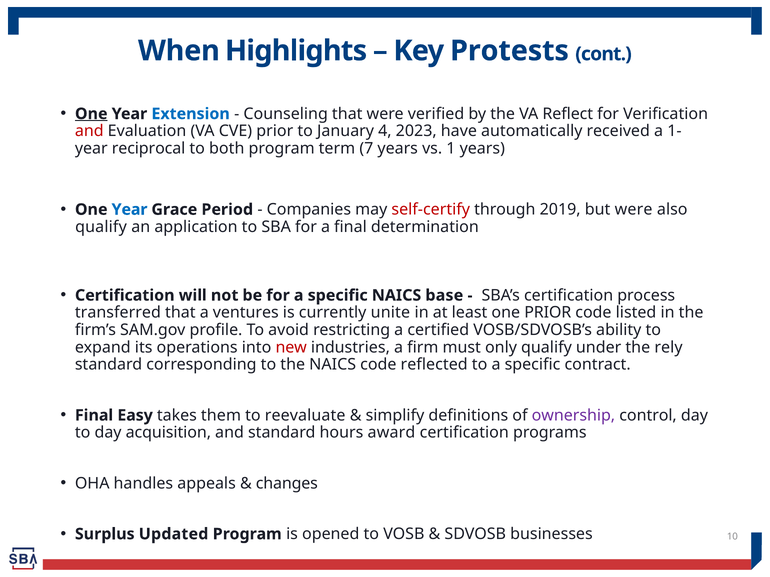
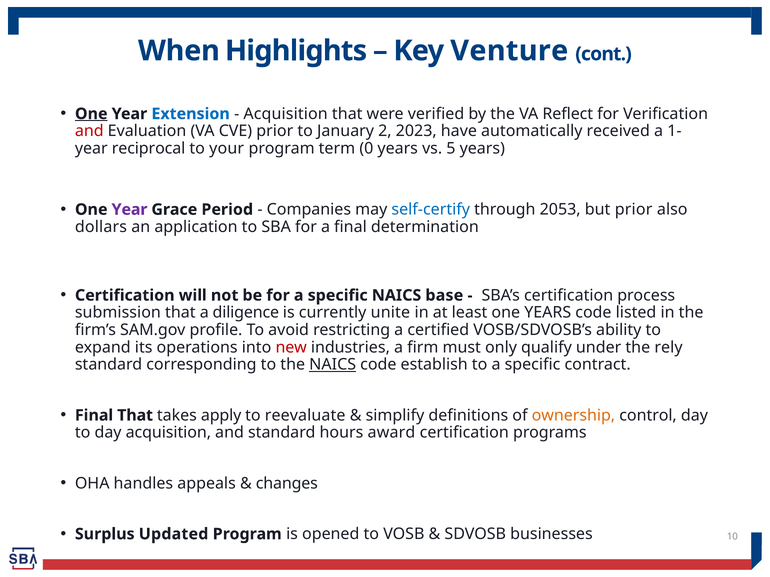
Protests: Protests -> Venture
Counseling at (286, 114): Counseling -> Acquisition
4: 4 -> 2
both: both -> your
7: 7 -> 0
1: 1 -> 5
Year at (130, 210) colour: blue -> purple
self-certify colour: red -> blue
2019: 2019 -> 2053
but were: were -> prior
qualify at (101, 227): qualify -> dollars
transferred: transferred -> submission
ventures: ventures -> diligence
one PRIOR: PRIOR -> YEARS
NAICS at (333, 365) underline: none -> present
reflected: reflected -> establish
Final Easy: Easy -> That
them: them -> apply
ownership colour: purple -> orange
